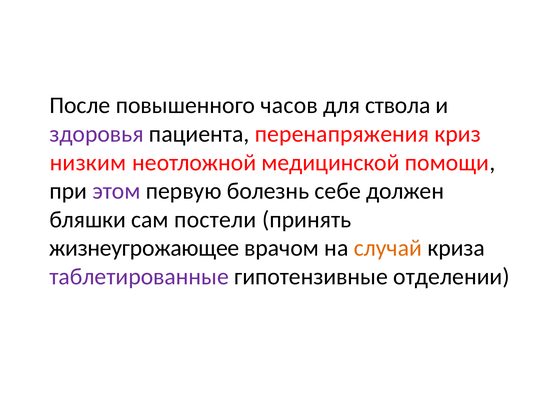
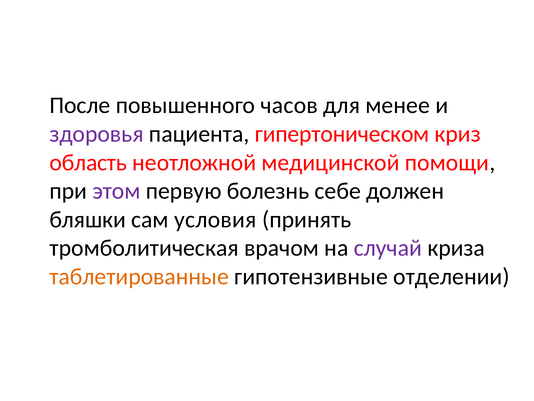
ствола: ствола -> менее
перенапряжения: перенапряжения -> гипертоническом
низким: низким -> область
постели: постели -> условия
жизнеугрожающее: жизнеугрожающее -> тромболитическая
случай colour: orange -> purple
таблетированные colour: purple -> orange
